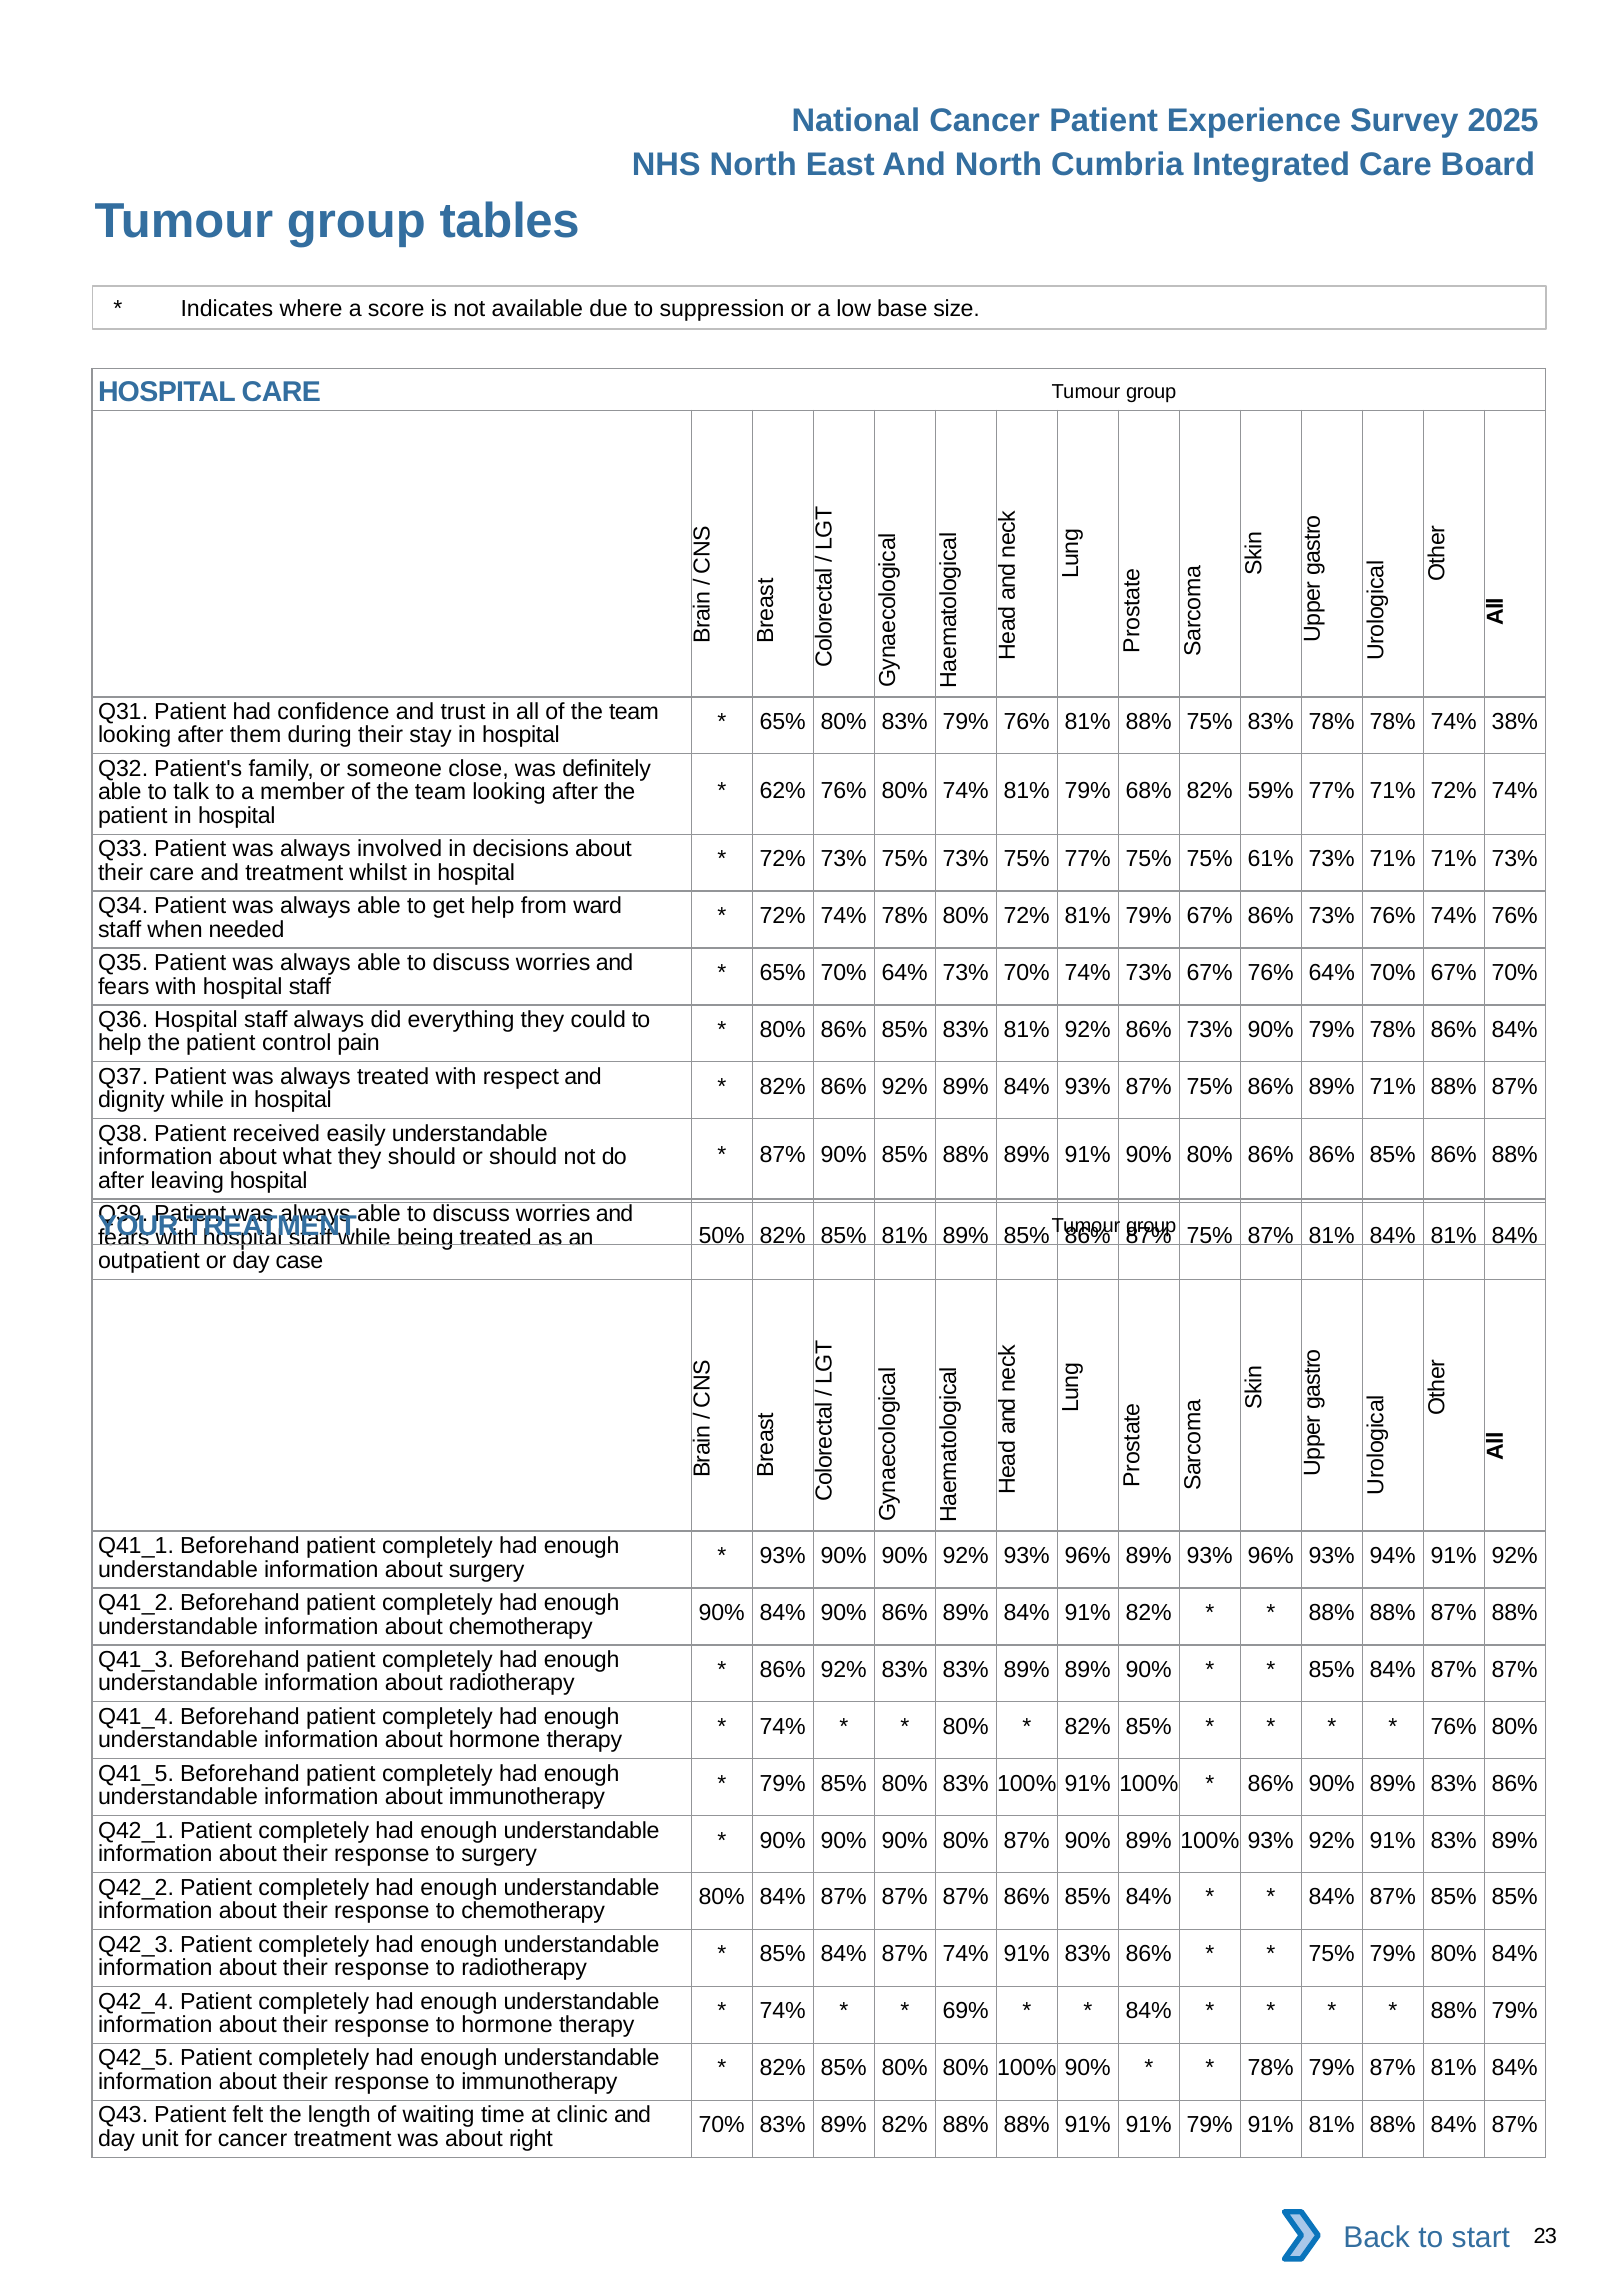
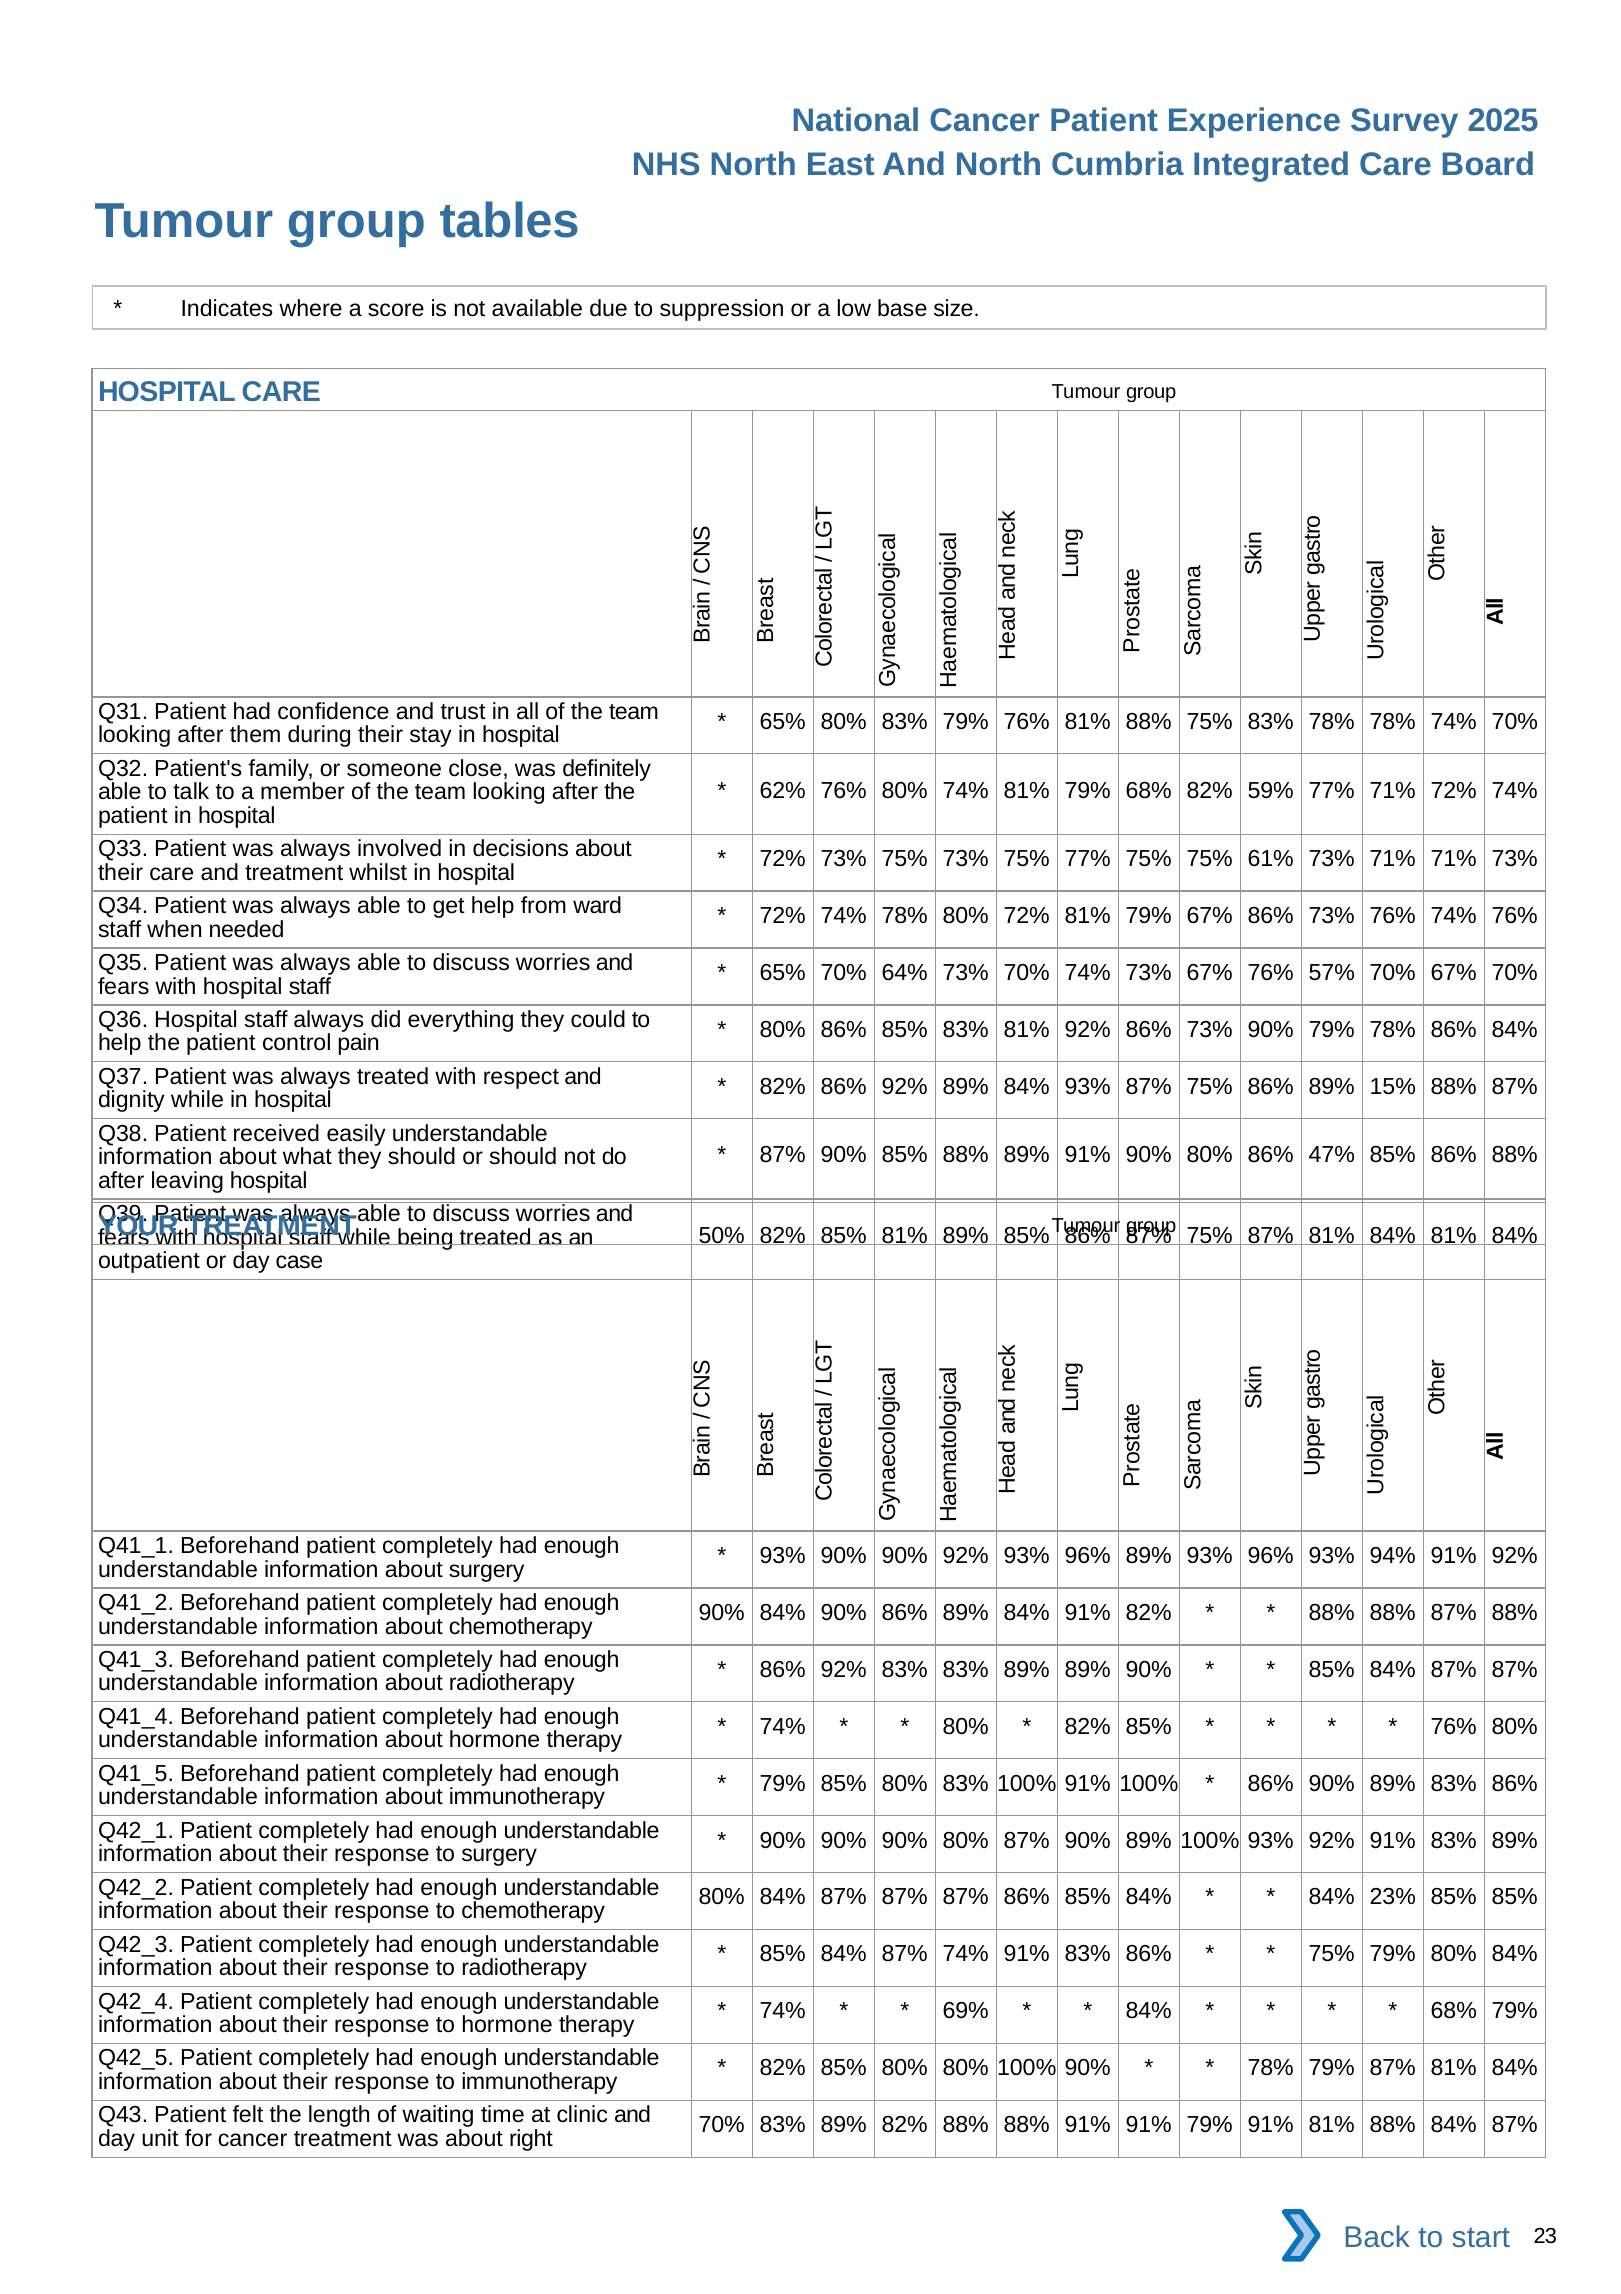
74% 38%: 38% -> 70%
76% 64%: 64% -> 57%
89% 71%: 71% -> 15%
86% 86%: 86% -> 47%
87% at (1393, 1897): 87% -> 23%
88% at (1454, 2011): 88% -> 68%
